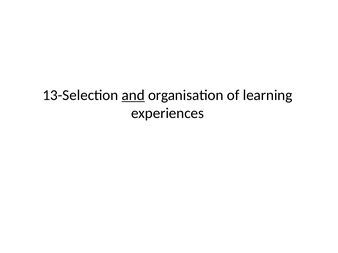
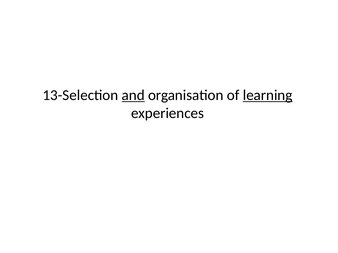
learning underline: none -> present
